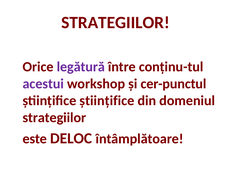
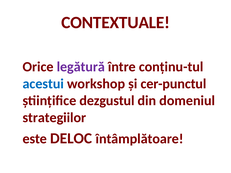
STRATEGIILOR at (115, 23): STRATEGIILOR -> CONTEXTUALE
acestui colour: purple -> blue
ştiinţifice ştiinţifice: ştiinţifice -> dezgustul
